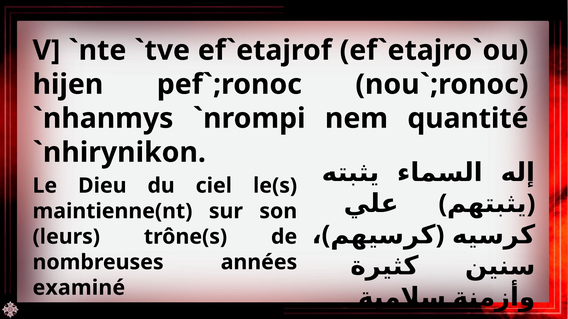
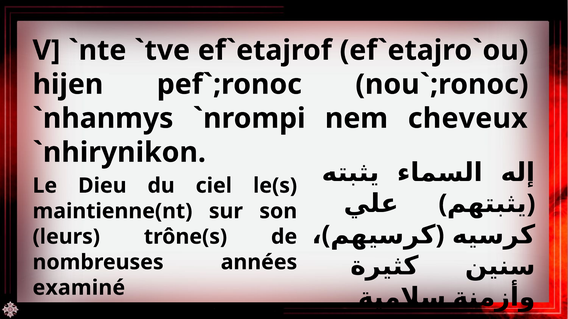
quantité: quantité -> cheveux
